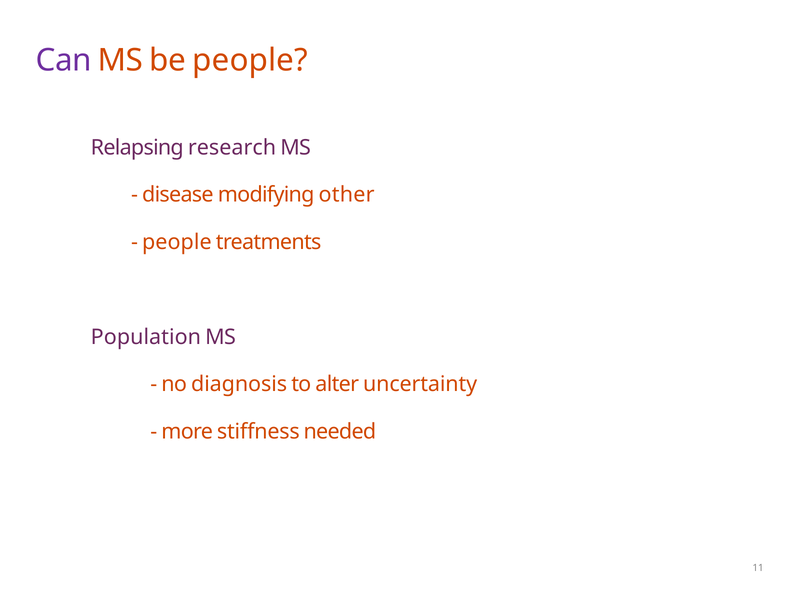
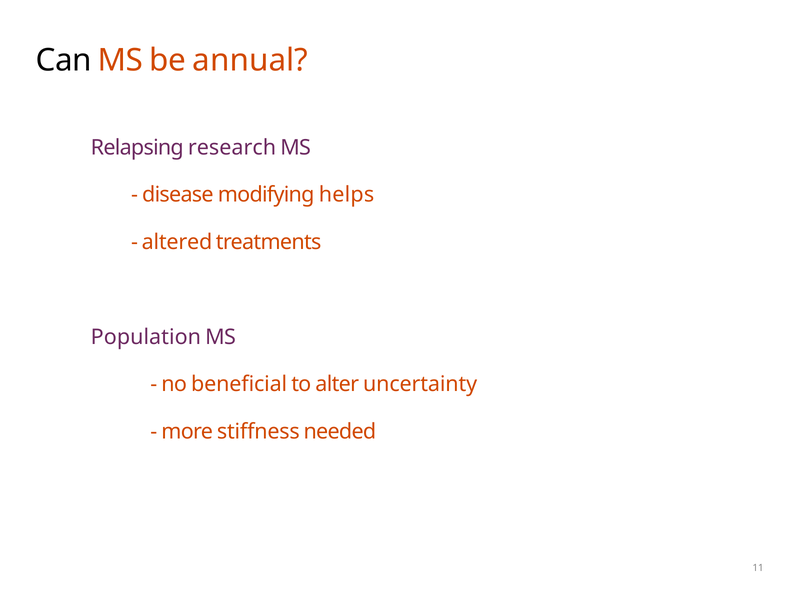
Can colour: purple -> black
be people: people -> annual
other: other -> helps
people at (177, 242): people -> altered
diagnosis: diagnosis -> beneficial
